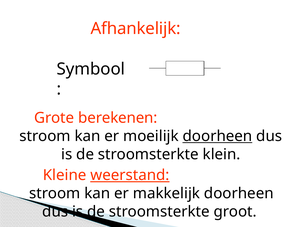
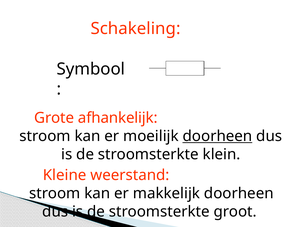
Afhankelijk: Afhankelijk -> Schakeling
berekenen: berekenen -> afhankelijk
weerstand underline: present -> none
